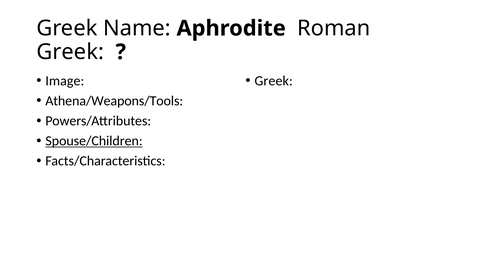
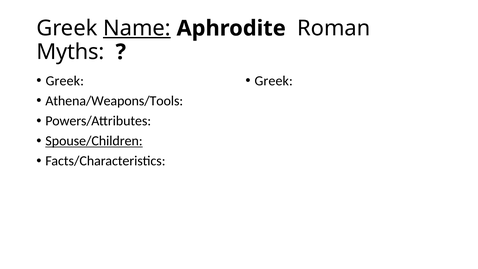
Name underline: none -> present
Greek at (70, 52): Greek -> Myths
Image at (65, 81): Image -> Greek
